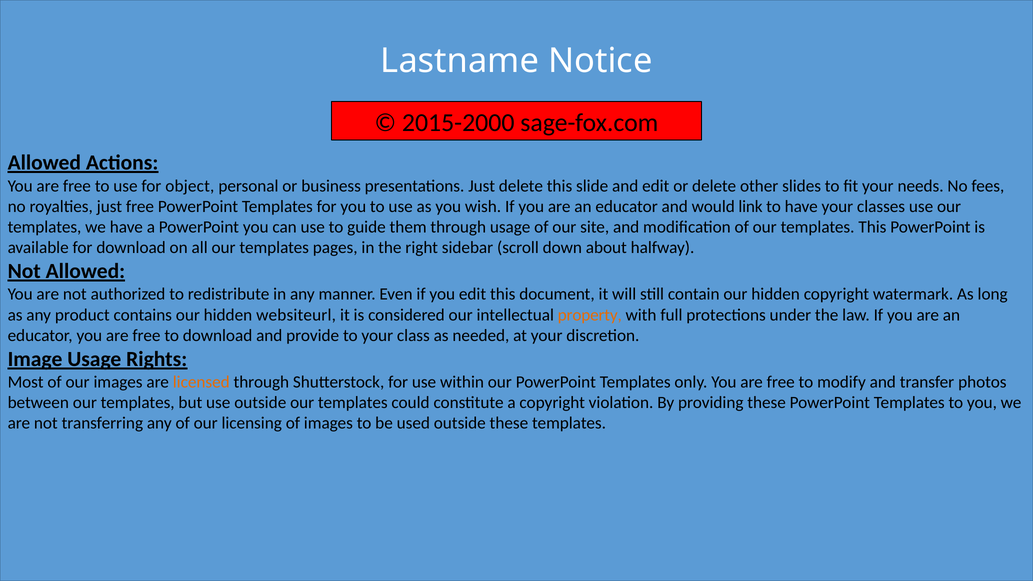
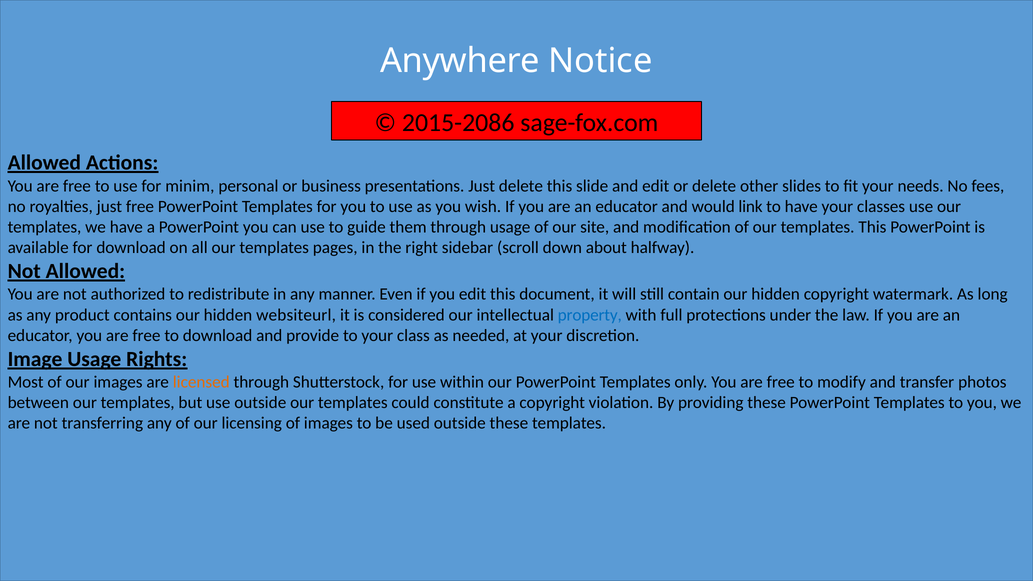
Lastname: Lastname -> Anywhere
2015-2000: 2015-2000 -> 2015-2086
object: object -> minim
property colour: orange -> blue
